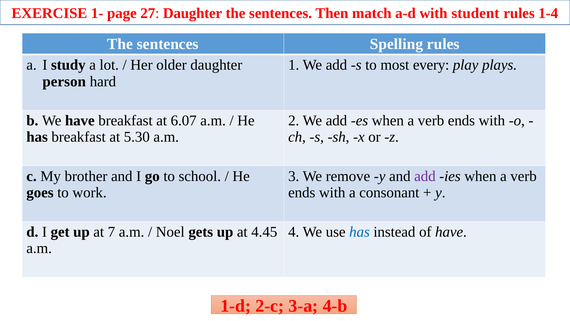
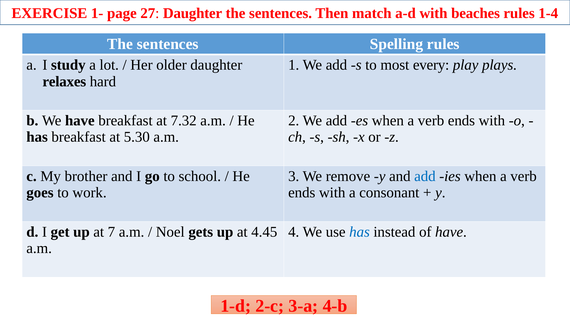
student: student -> beaches
person: person -> relaxes
6.07: 6.07 -> 7.32
add at (425, 176) colour: purple -> blue
